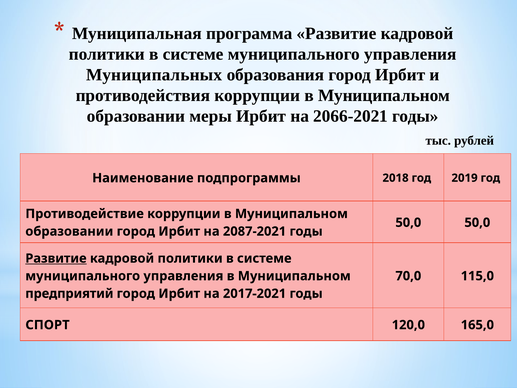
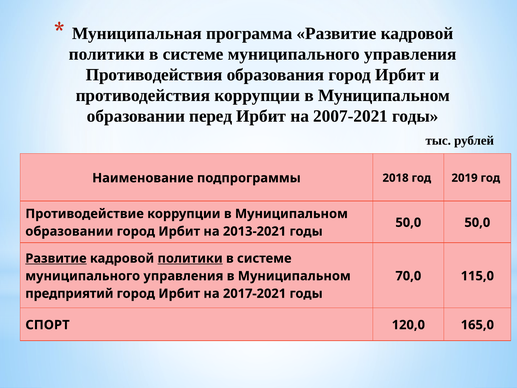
Муниципальных at (154, 75): Муниципальных -> Противодействия
меры: меры -> перед
2066-2021: 2066-2021 -> 2007-2021
2087-2021: 2087-2021 -> 2013-2021
политики at (190, 258) underline: none -> present
